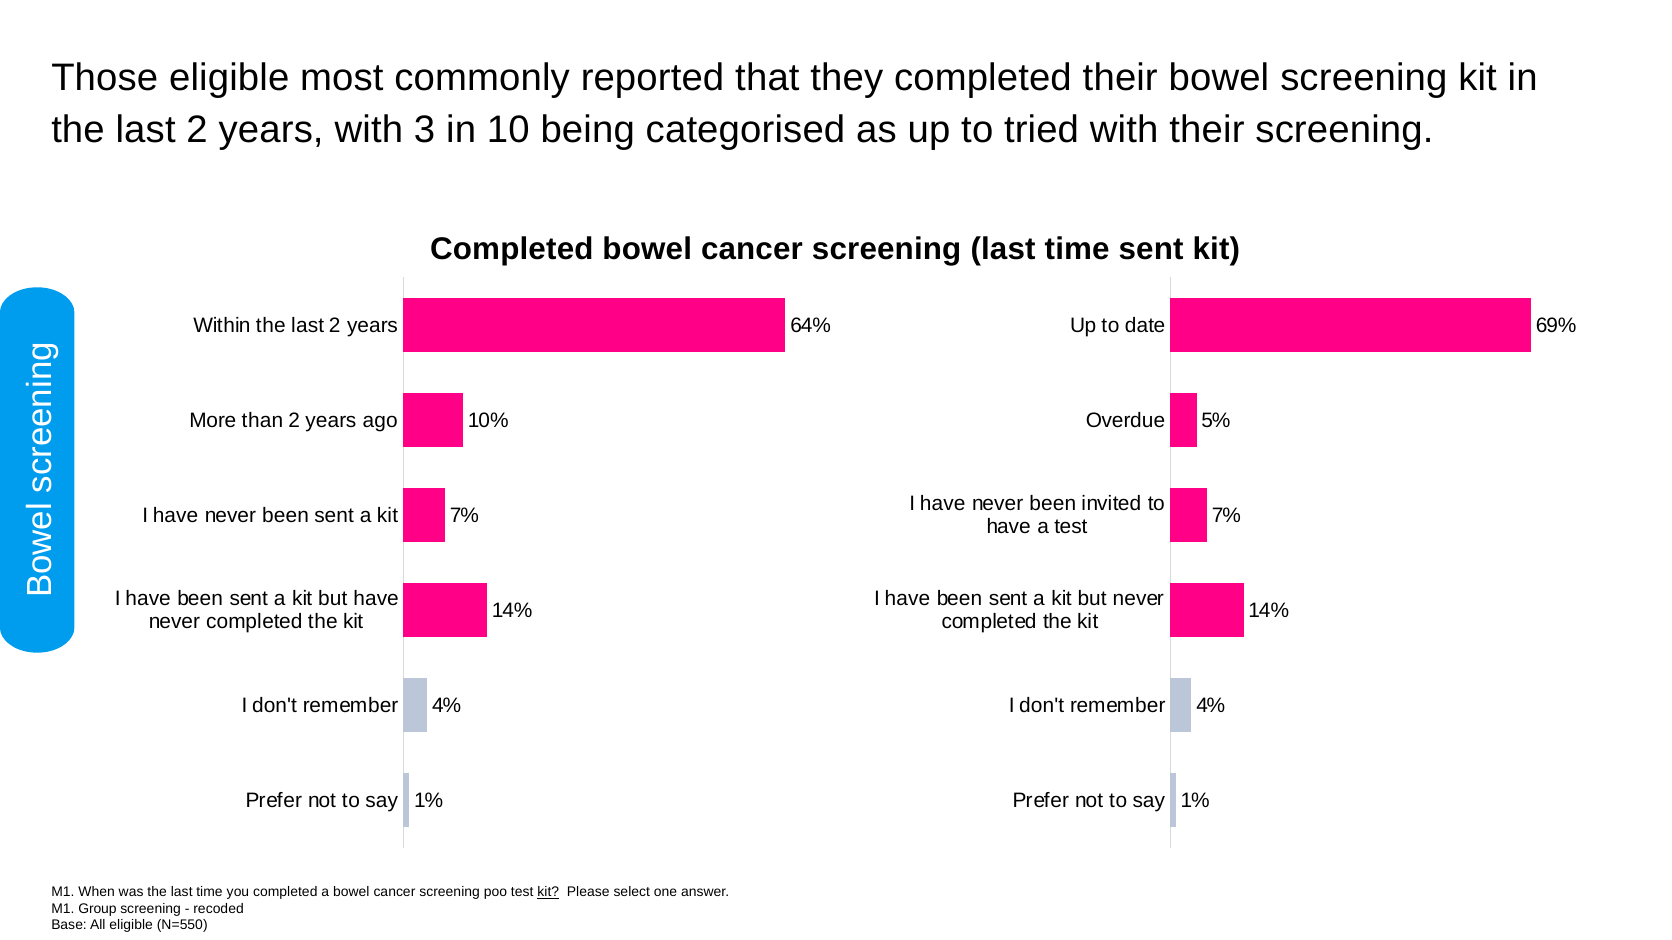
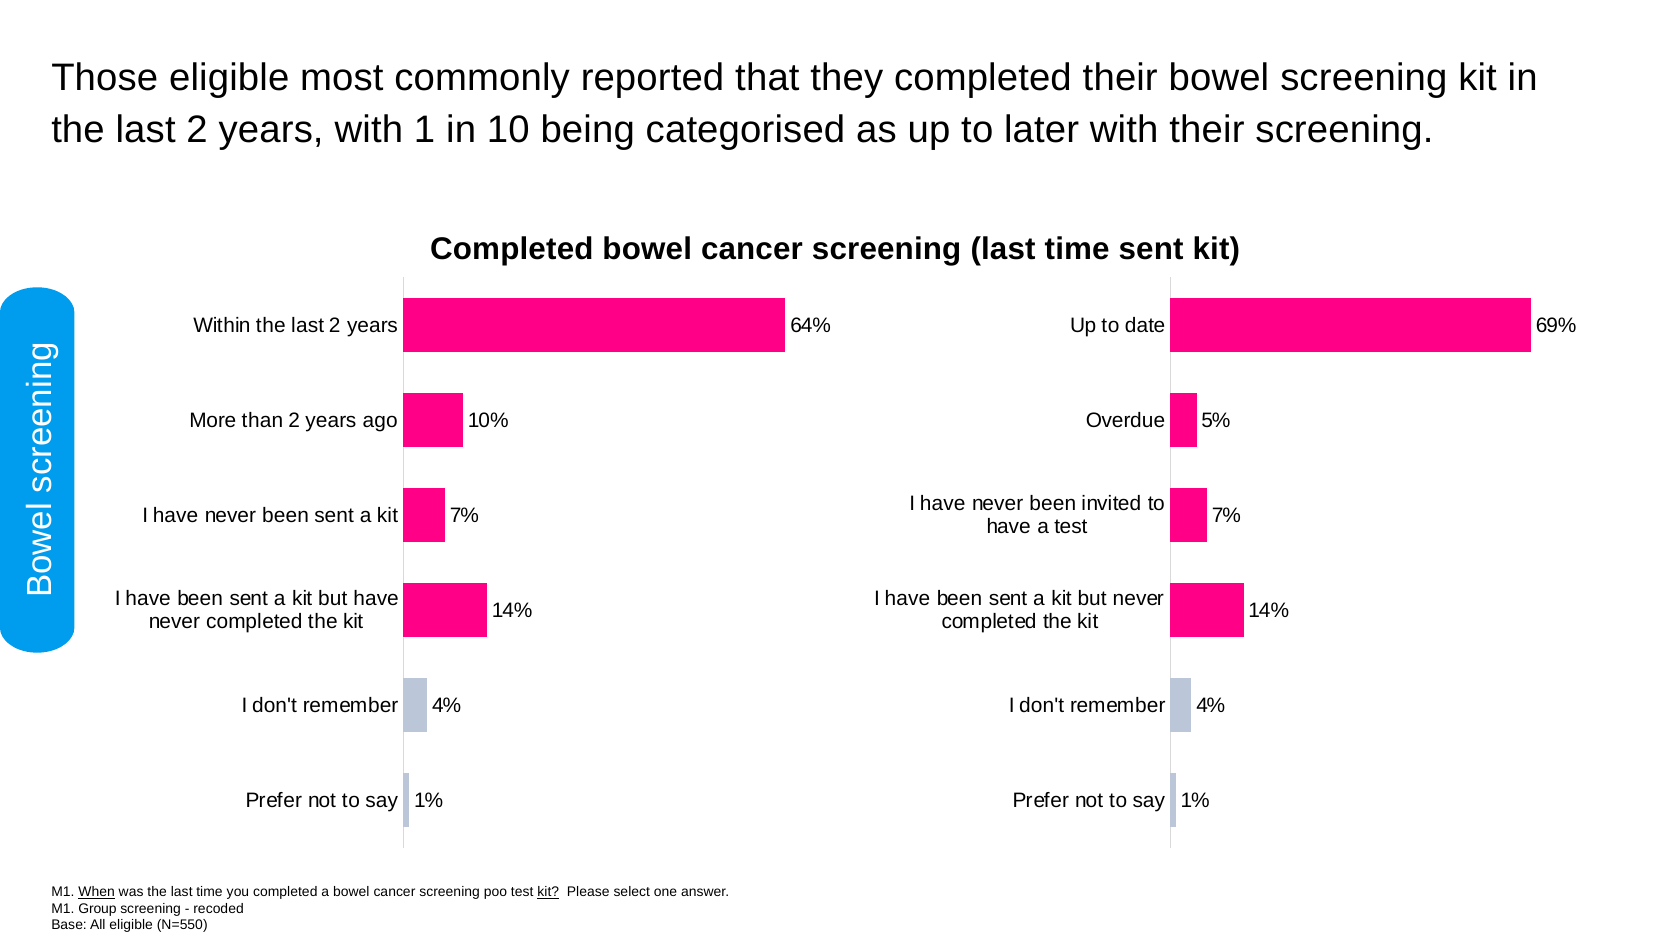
3: 3 -> 1
tried: tried -> later
When underline: none -> present
